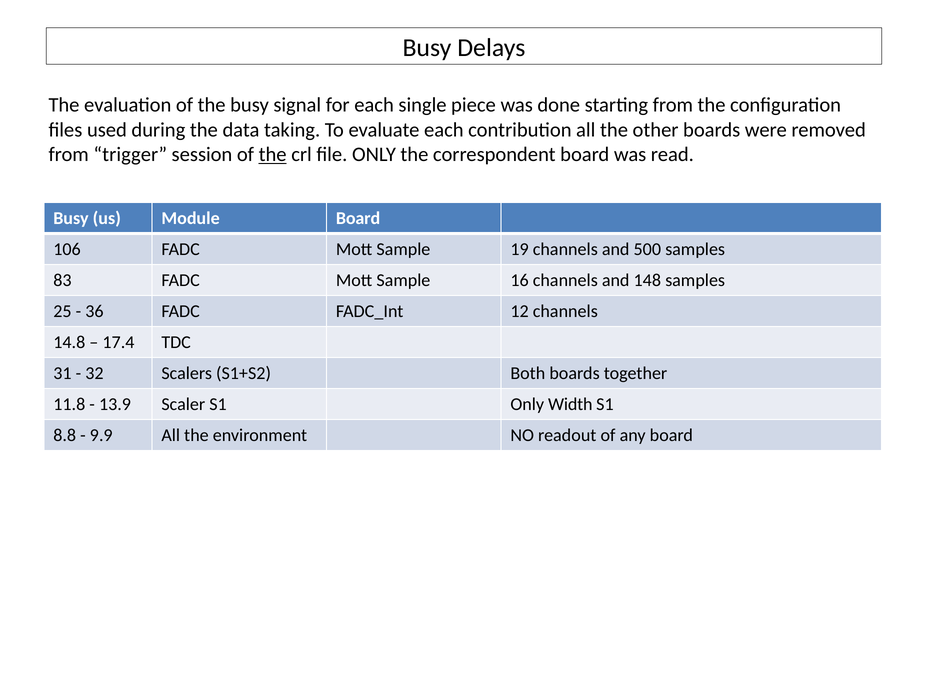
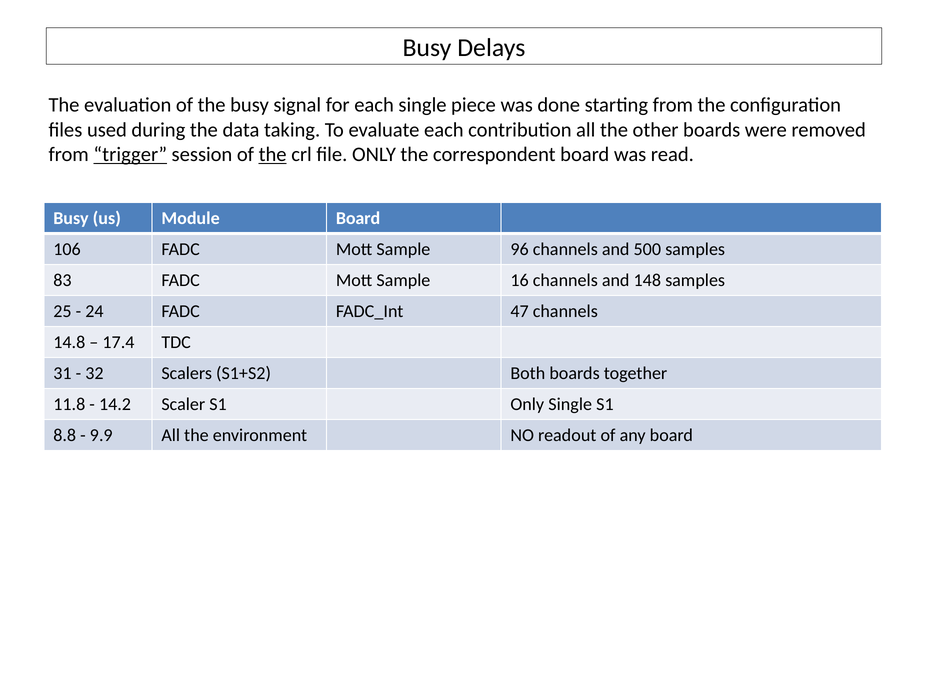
trigger underline: none -> present
19: 19 -> 96
36: 36 -> 24
12: 12 -> 47
13.9: 13.9 -> 14.2
Only Width: Width -> Single
